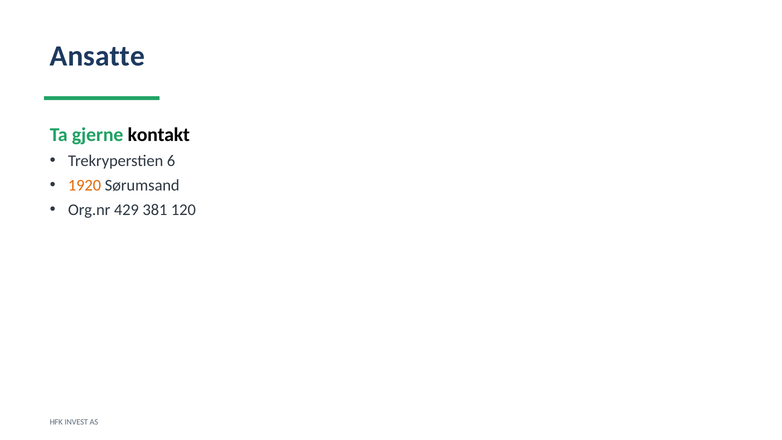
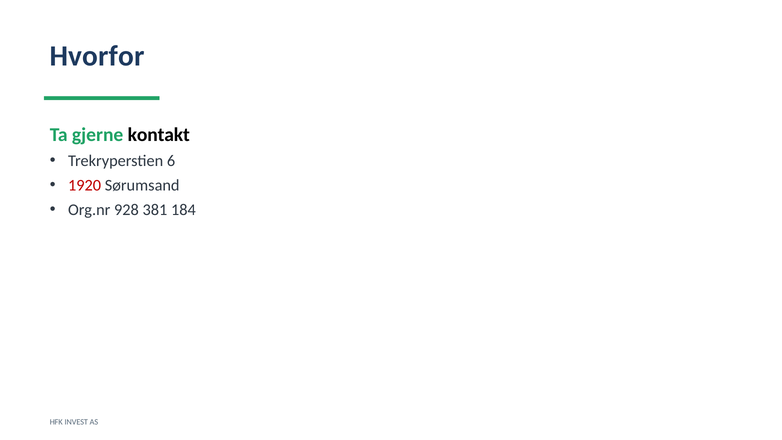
Ansatte: Ansatte -> Hvorfor
1920 colour: orange -> red
429: 429 -> 928
120: 120 -> 184
